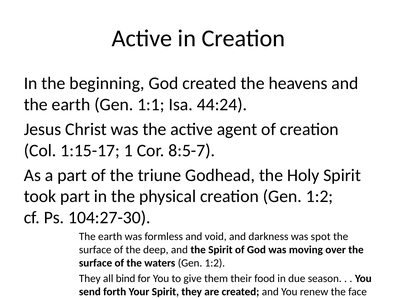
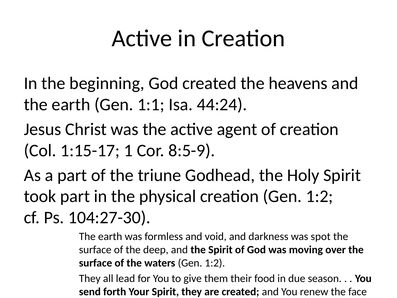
8:5-7: 8:5-7 -> 8:5-9
bind: bind -> lead
